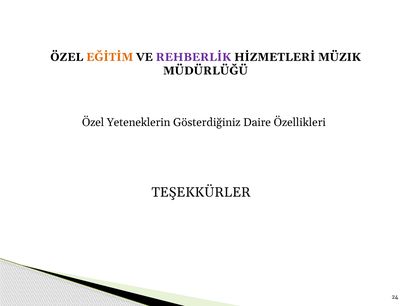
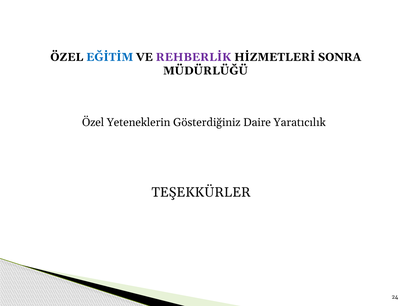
EĞİTİM colour: orange -> blue
MÜZIK: MÜZIK -> SONRA
Özellikleri: Özellikleri -> Yaratıcılık
